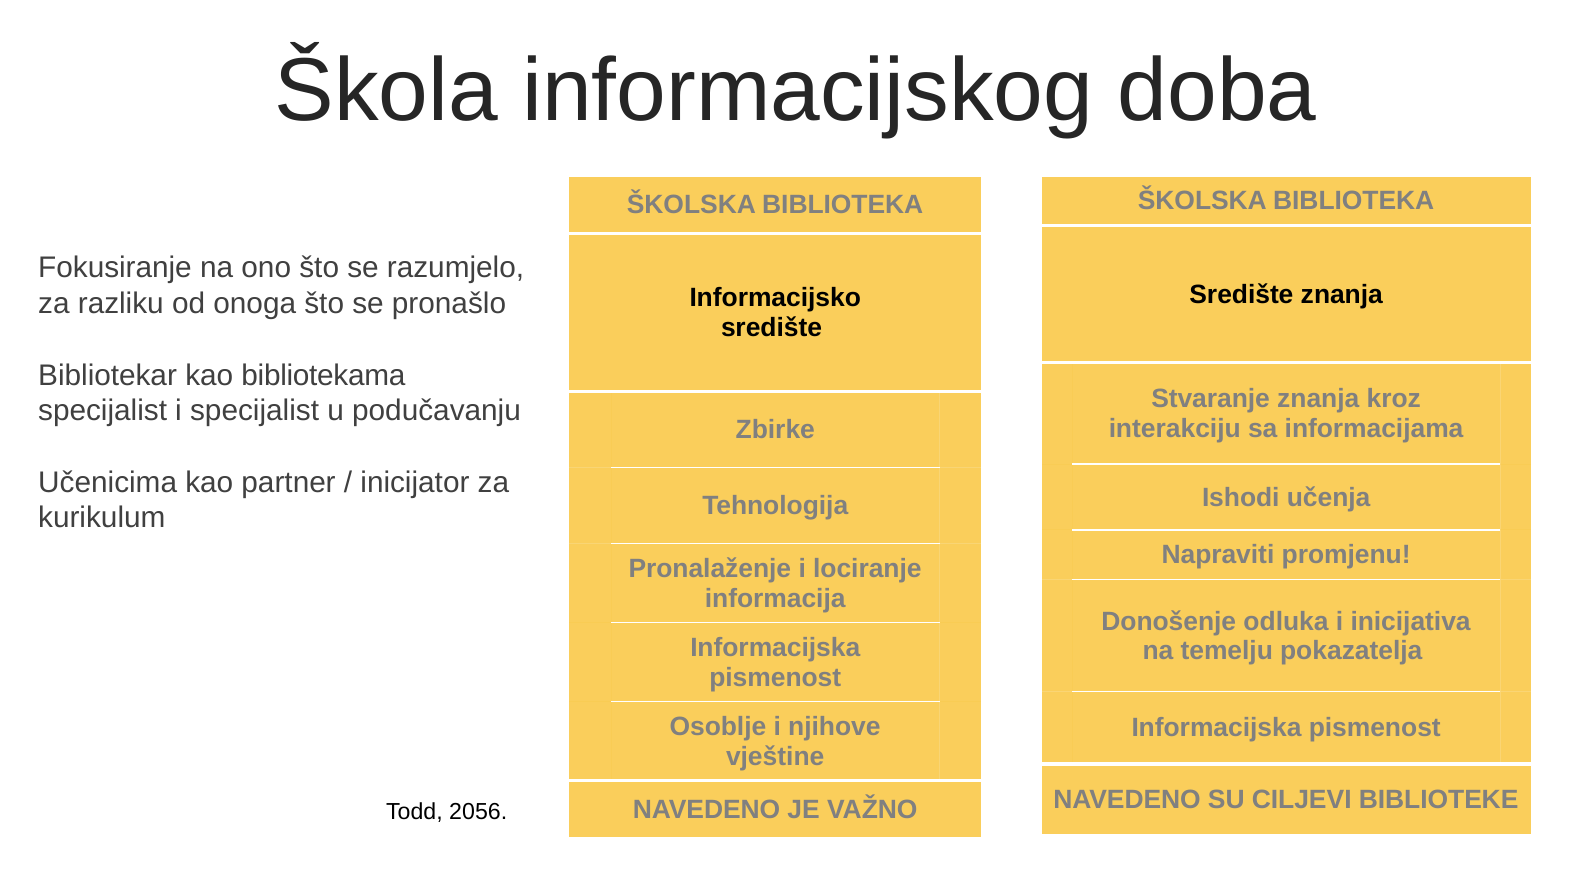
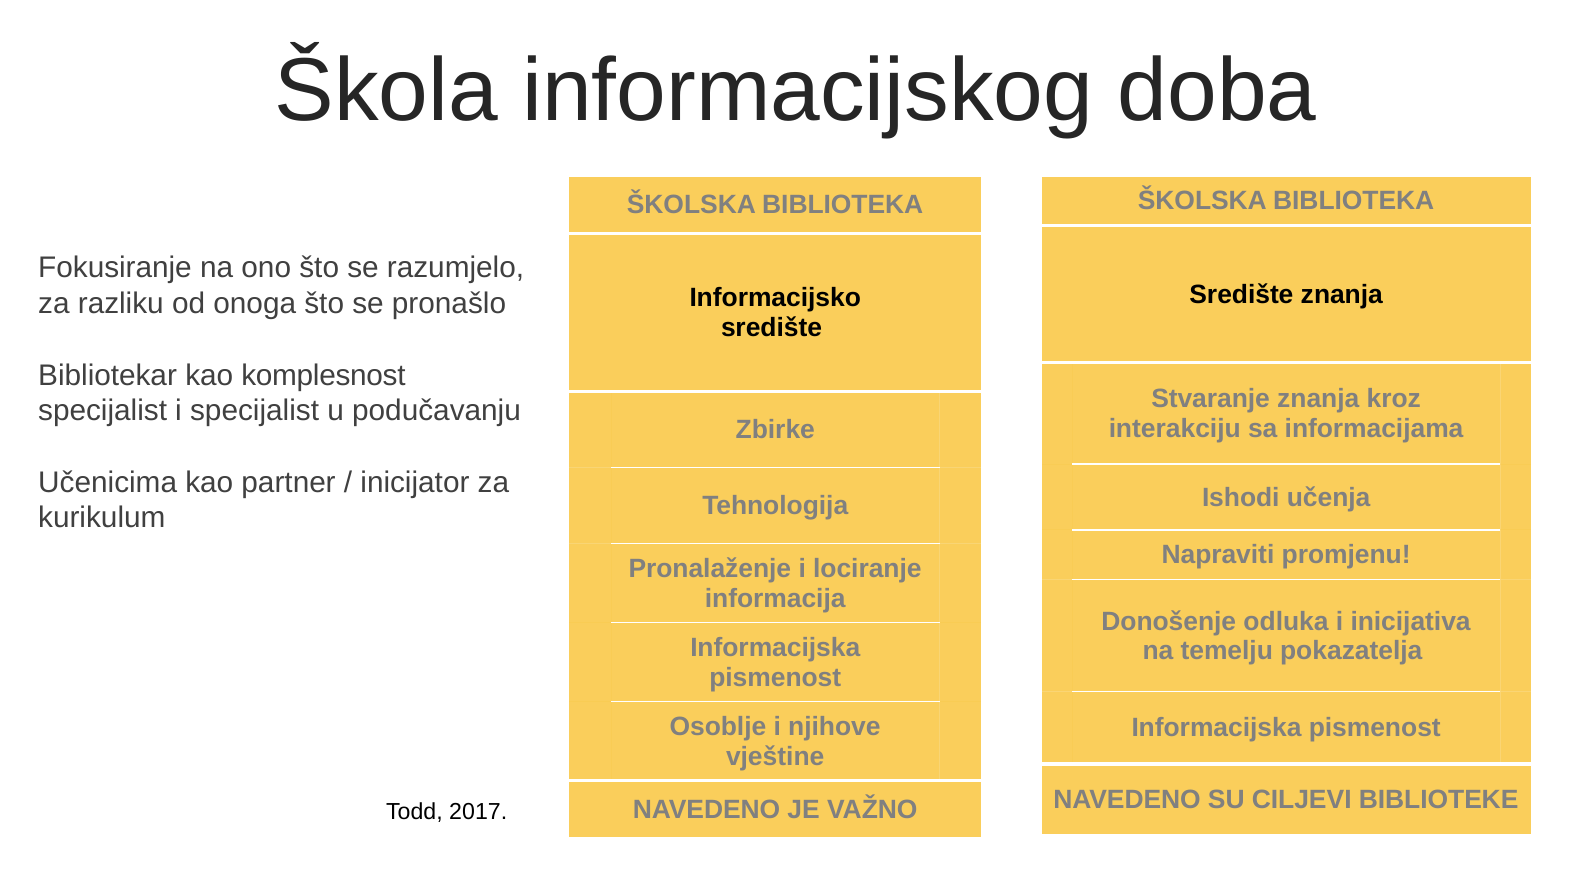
bibliotekama: bibliotekama -> komplesnost
2056: 2056 -> 2017
